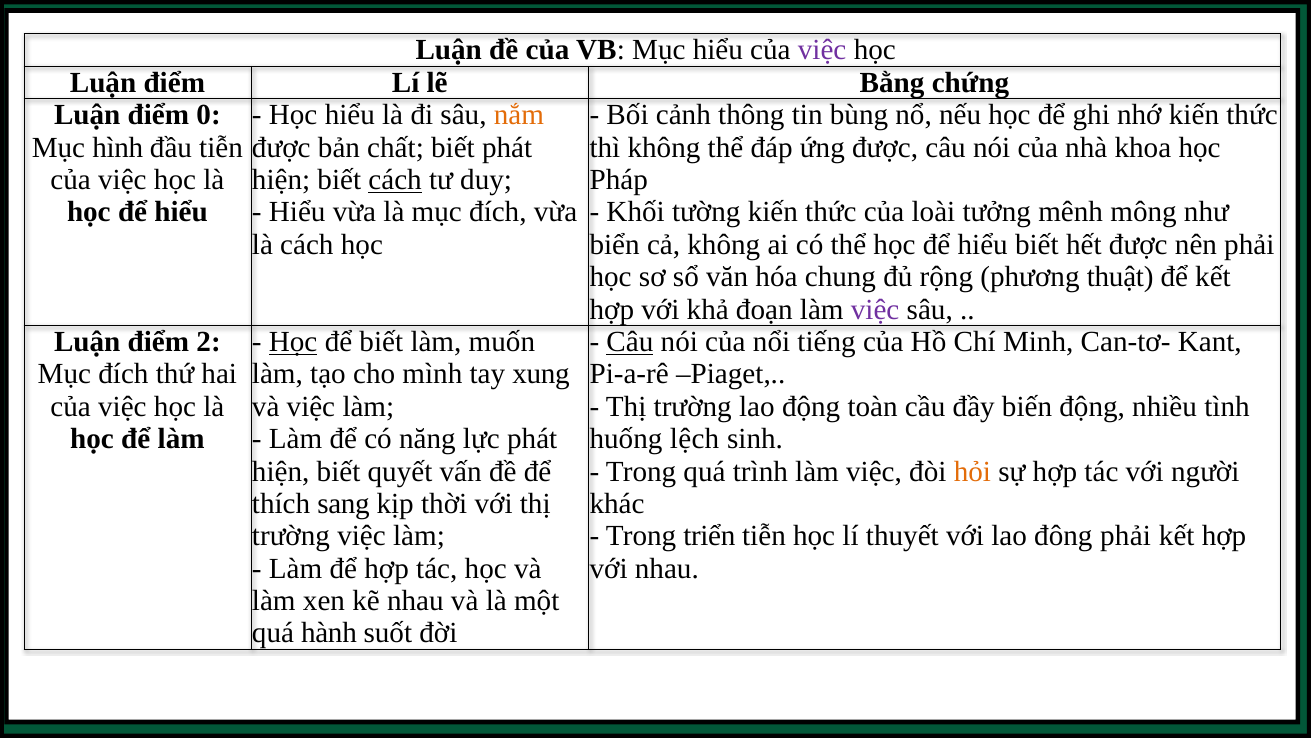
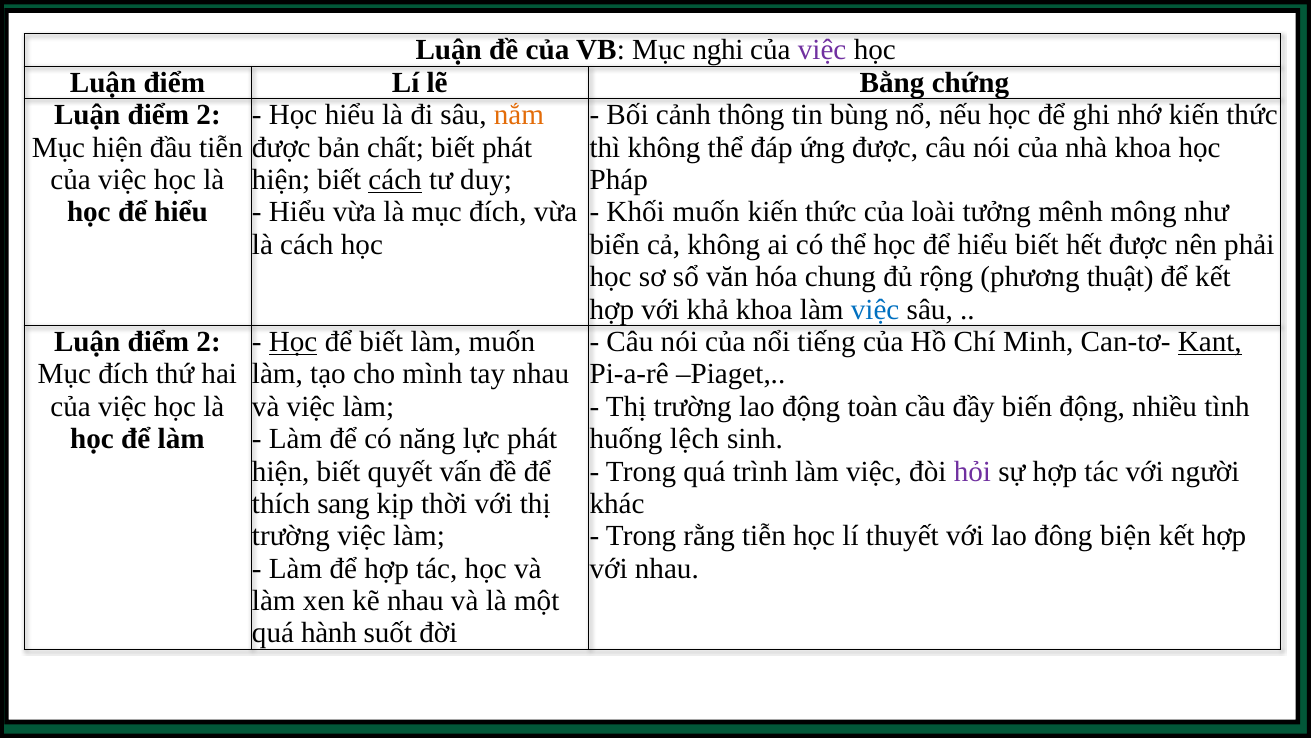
Mục hiểu: hiểu -> nghi
0 at (209, 115): 0 -> 2
Mục hình: hình -> hiện
Khối tường: tường -> muốn
khả đoạn: đoạn -> khoa
việc at (875, 309) colour: purple -> blue
Câu at (630, 342) underline: present -> none
Kant underline: none -> present
tay xung: xung -> nhau
hỏi colour: orange -> purple
triển: triển -> rằng
đông phải: phải -> biện
